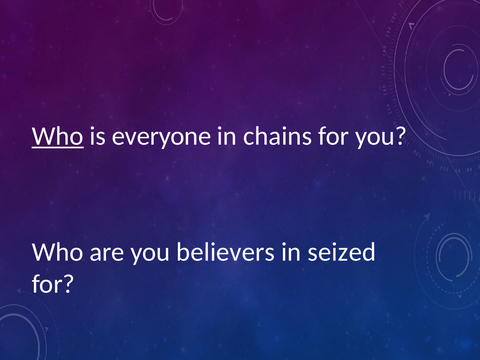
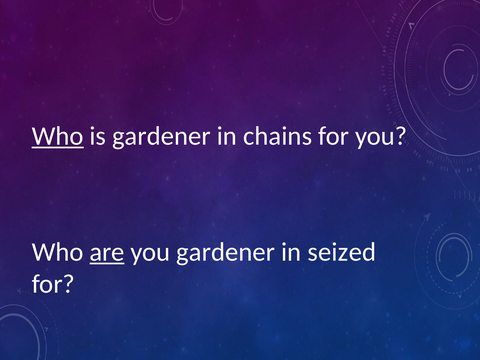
is everyone: everyone -> gardener
are underline: none -> present
you believers: believers -> gardener
